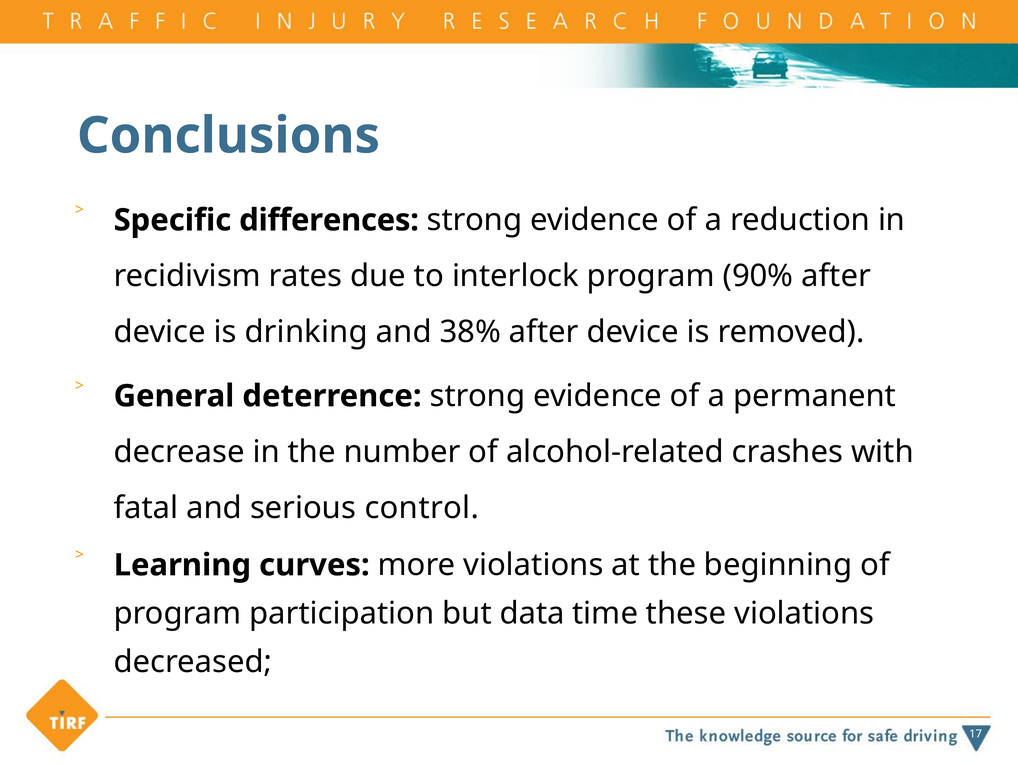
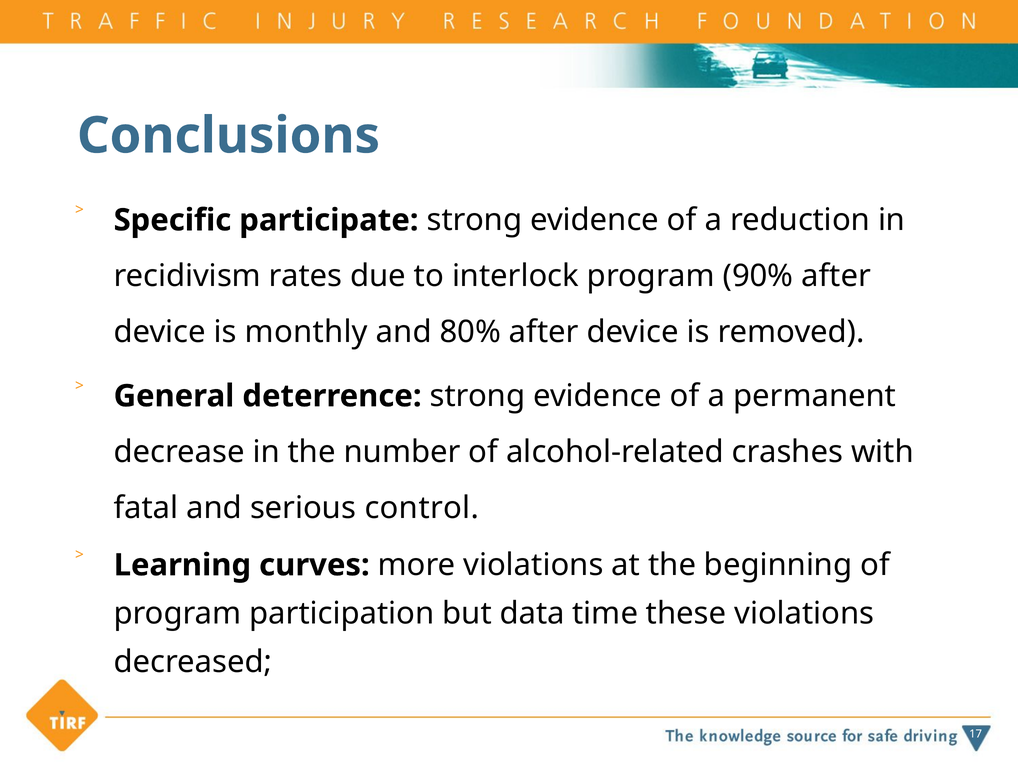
differences: differences -> participate
drinking: drinking -> monthly
38%: 38% -> 80%
